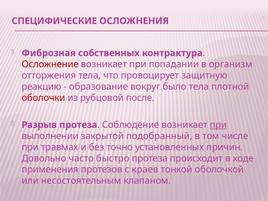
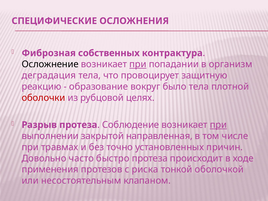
Осложнение colour: red -> black
при at (138, 64) underline: none -> present
отторжения: отторжения -> деградация
после: после -> целях
подобранный: подобранный -> направленная
краев: краев -> риска
